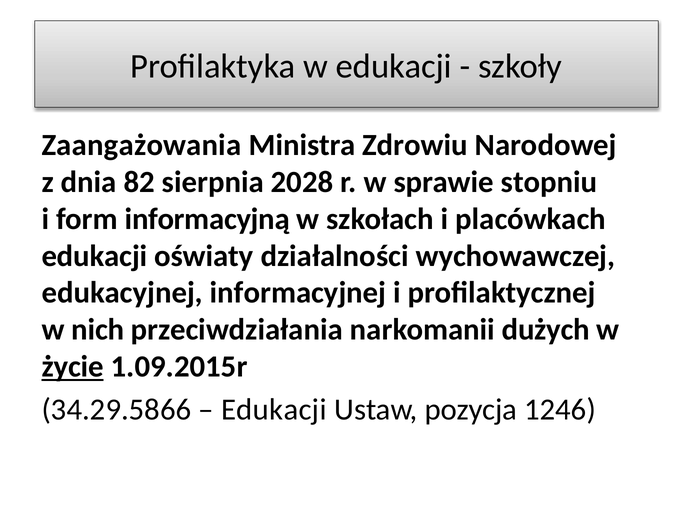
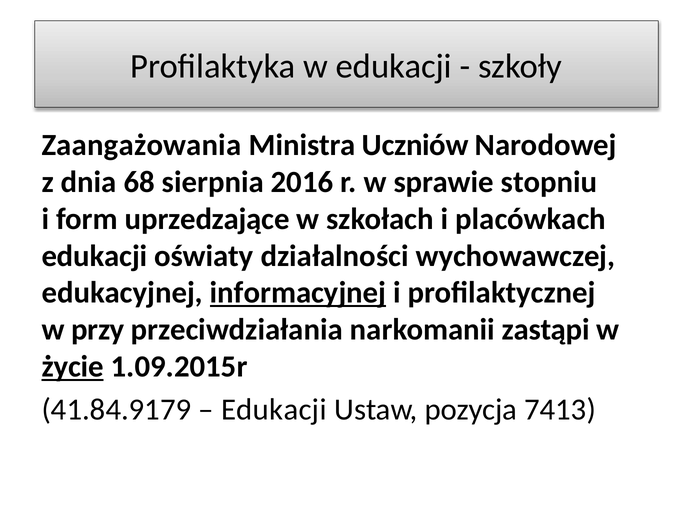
Zdrowiu: Zdrowiu -> Uczniów
82: 82 -> 68
2028: 2028 -> 2016
informacyjną: informacyjną -> uprzedzające
informacyjnej underline: none -> present
nich: nich -> przy
dużych: dużych -> zastąpi
34.29.5866: 34.29.5866 -> 41.84.9179
1246: 1246 -> 7413
